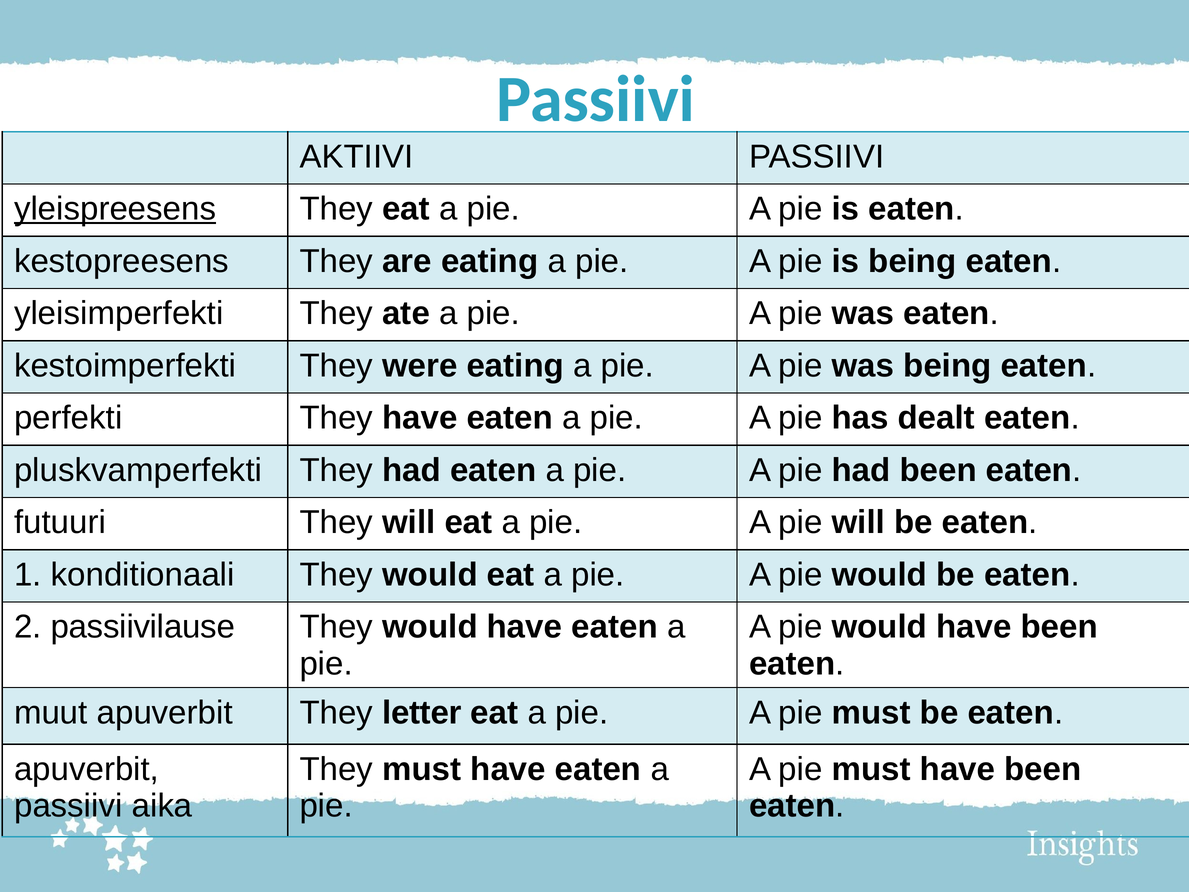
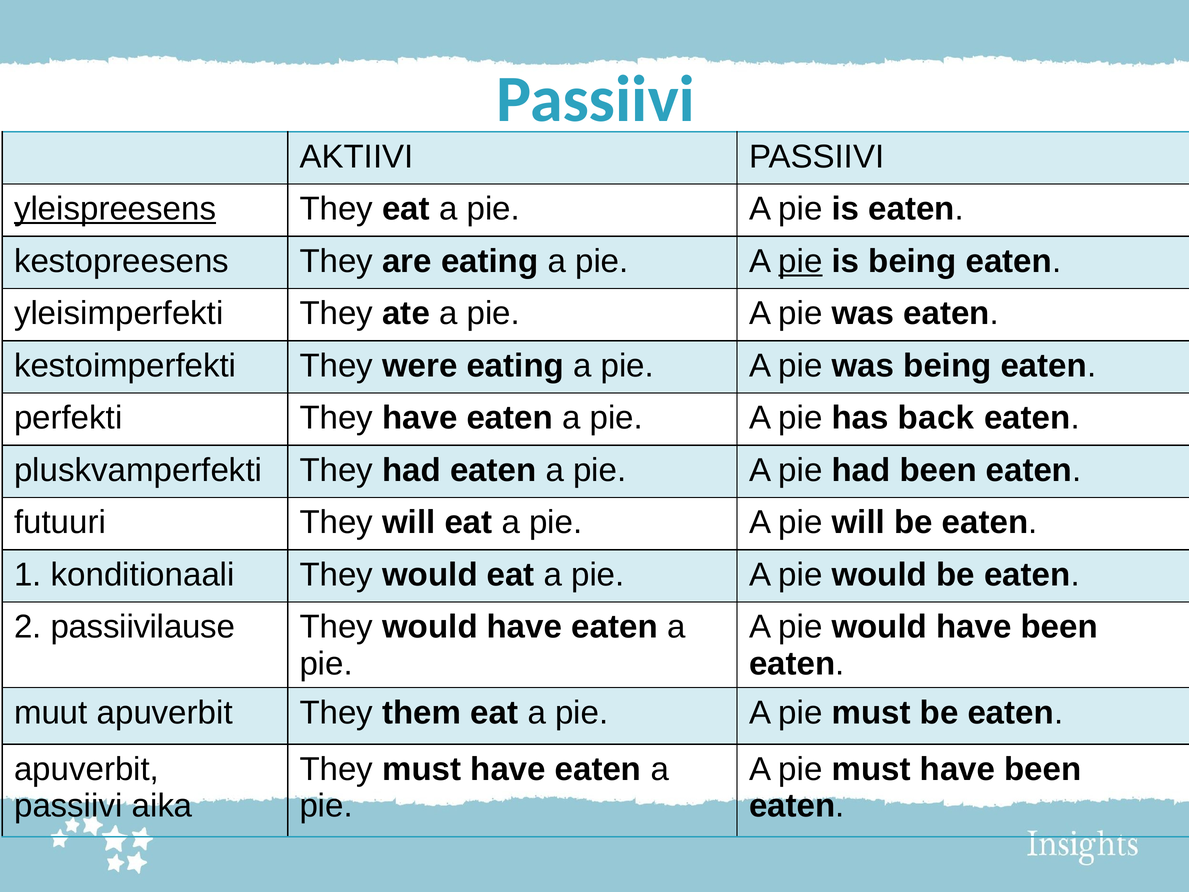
pie at (800, 261) underline: none -> present
dealt: dealt -> back
letter: letter -> them
